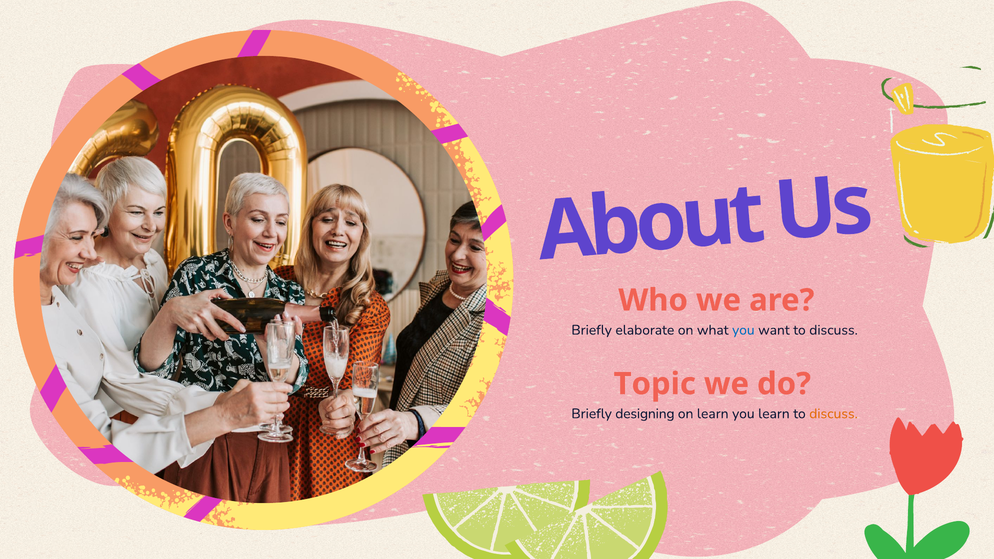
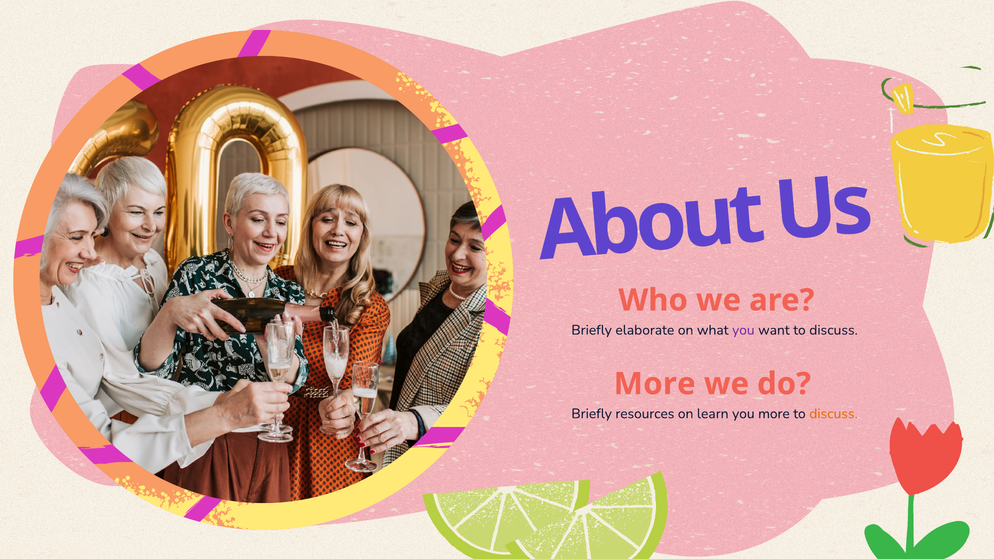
you at (743, 330) colour: blue -> purple
Topic at (655, 384): Topic -> More
designing: designing -> resources
you learn: learn -> more
